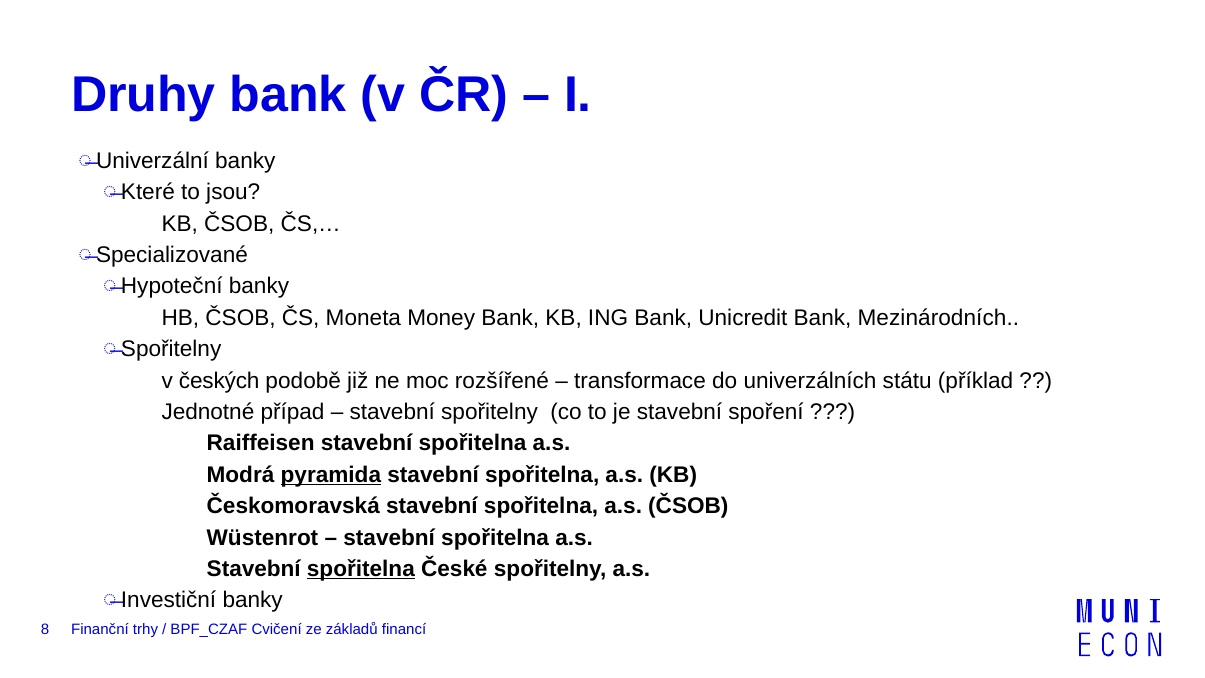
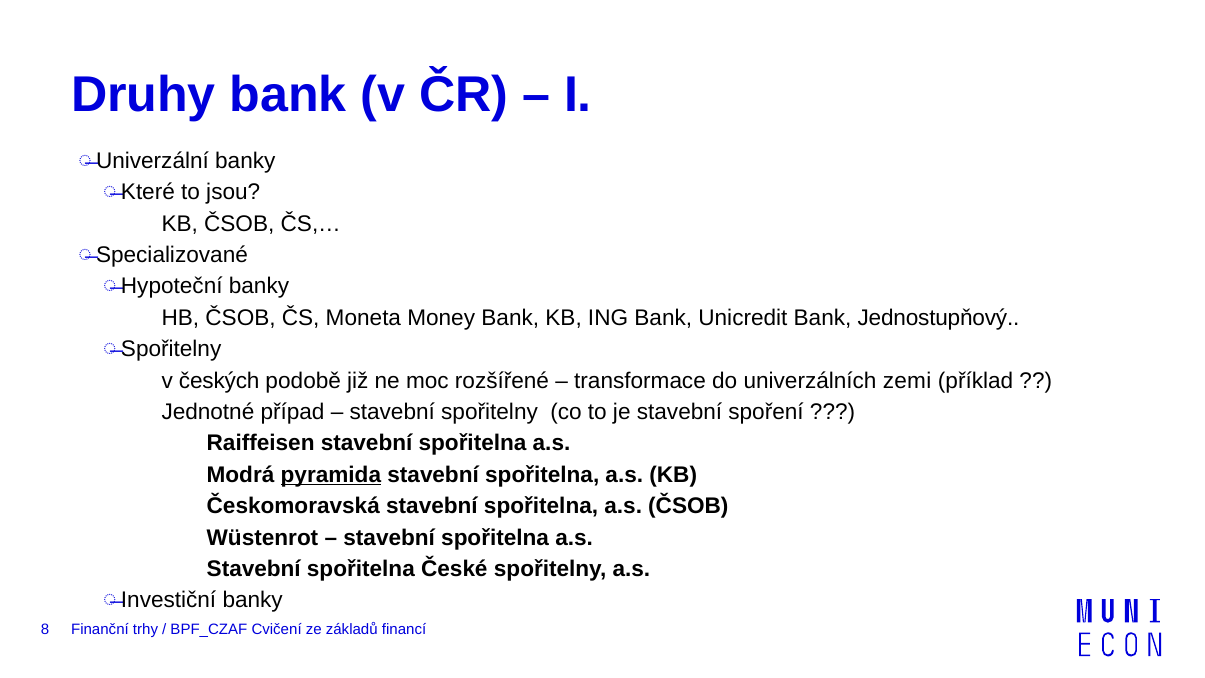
Mezinárodních: Mezinárodních -> Jednostupňový
státu: státu -> zemi
spořitelna at (361, 569) underline: present -> none
